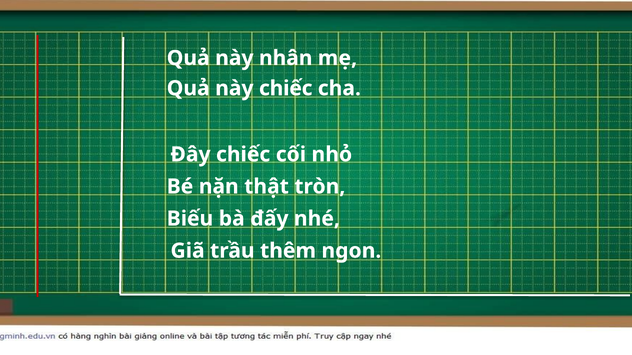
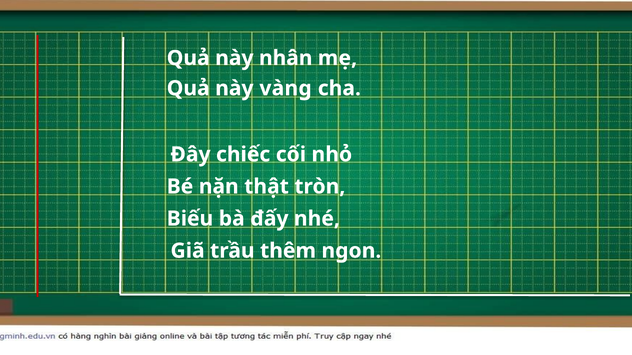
này chiếc: chiếc -> vàng
